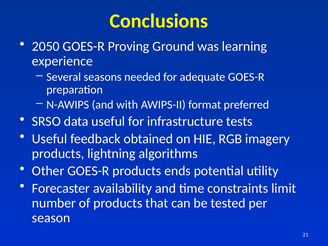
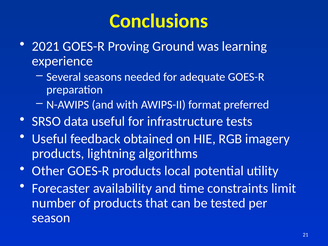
2050: 2050 -> 2021
ends: ends -> local
